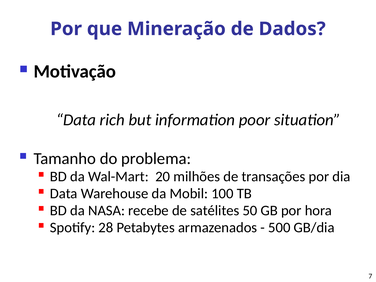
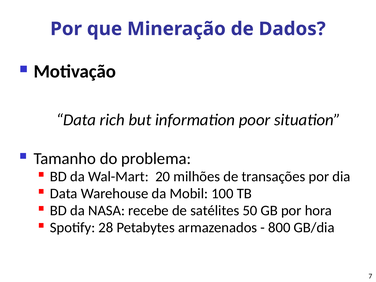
500: 500 -> 800
